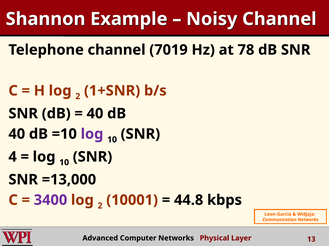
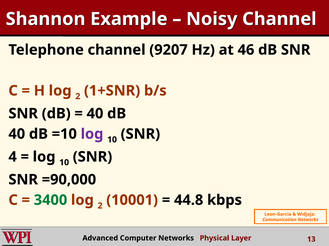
7019: 7019 -> 9207
78: 78 -> 46
=13,000: =13,000 -> =90,000
3400 colour: purple -> green
